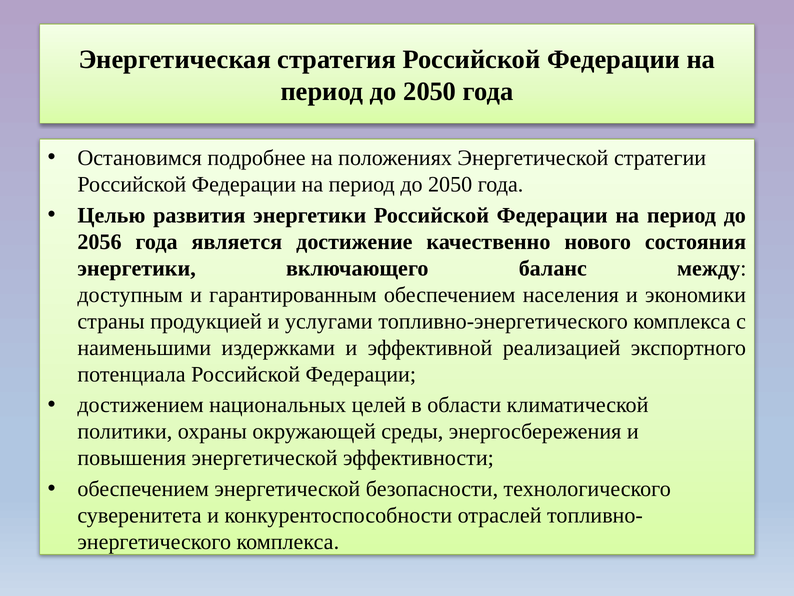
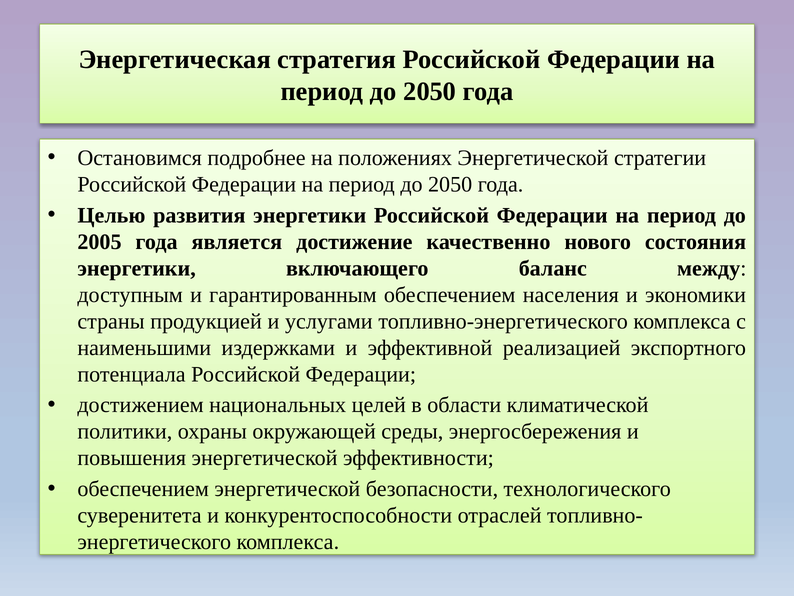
2056: 2056 -> 2005
